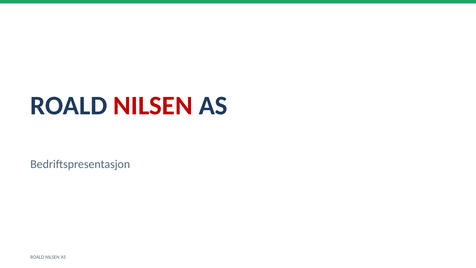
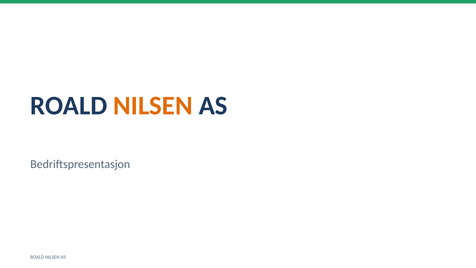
NILSEN at (153, 106) colour: red -> orange
